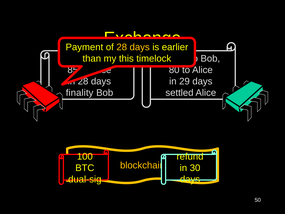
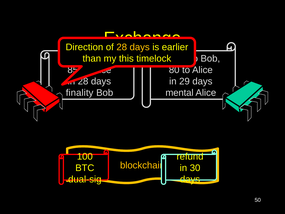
Payment: Payment -> Direction
settled: settled -> mental
